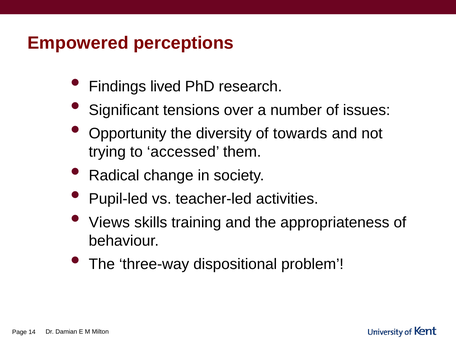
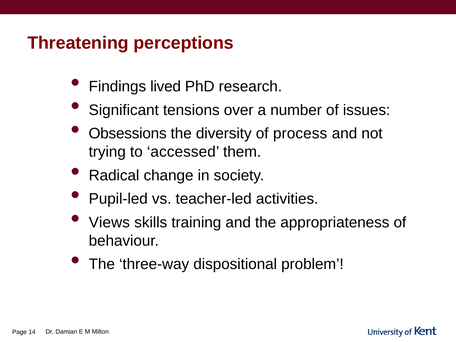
Empowered: Empowered -> Threatening
Opportunity: Opportunity -> Obsessions
towards: towards -> process
